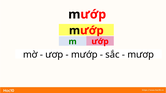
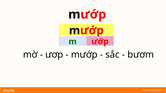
mươp: mươp -> bươm
